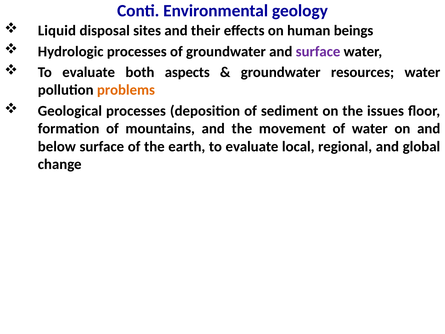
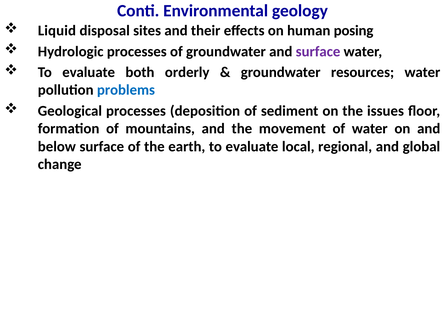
beings: beings -> posing
aspects: aspects -> orderly
problems colour: orange -> blue
